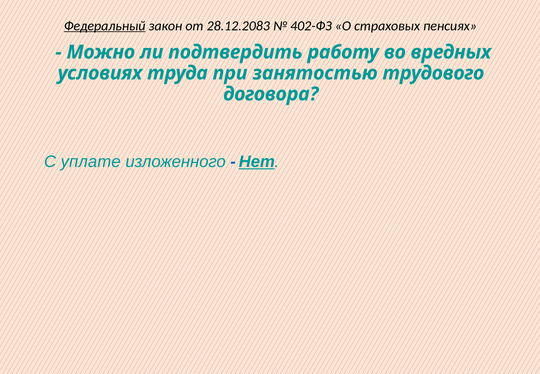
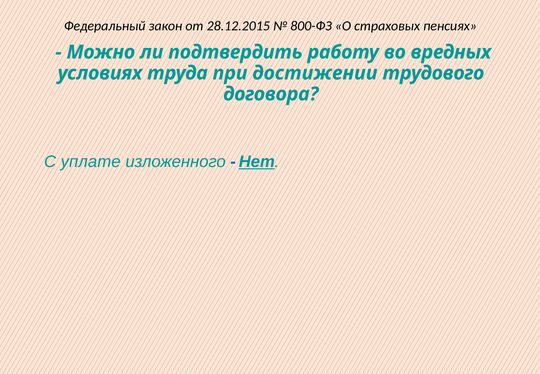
Федеральный underline: present -> none
28.12.2083: 28.12.2083 -> 28.12.2015
402-ФЗ: 402-ФЗ -> 800-ФЗ
занятостью: занятостью -> достижении
